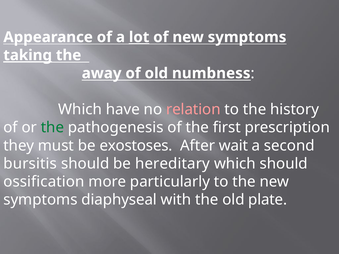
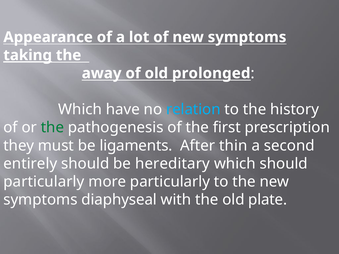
lot underline: present -> none
numbness: numbness -> prolonged
relation colour: pink -> light blue
exostoses: exostoses -> ligaments
wait: wait -> thin
bursitis: bursitis -> entirely
ossification at (44, 182): ossification -> particularly
